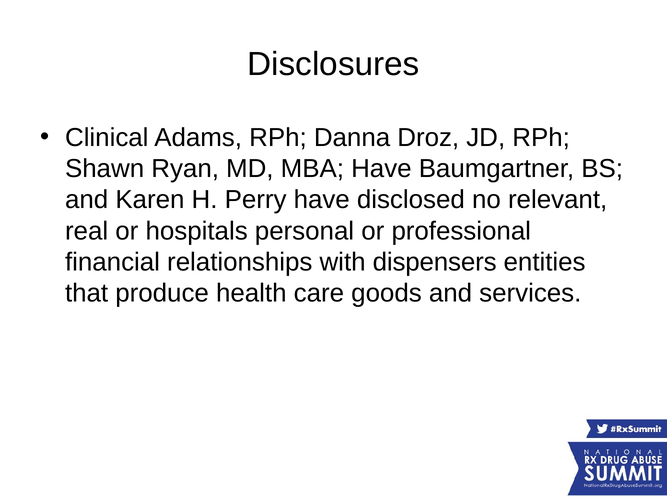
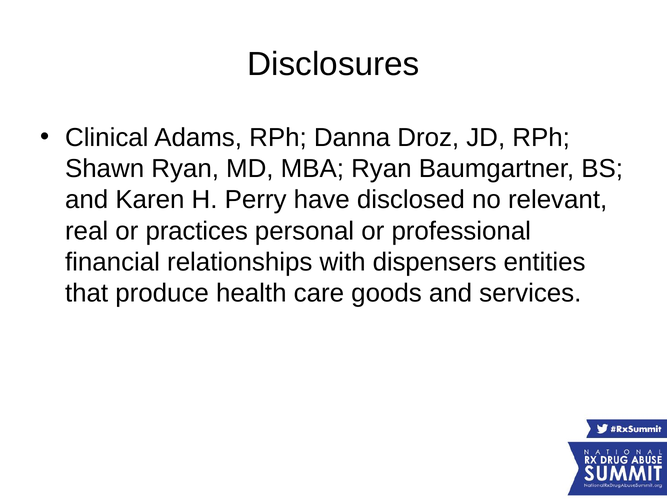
MBA Have: Have -> Ryan
hospitals: hospitals -> practices
